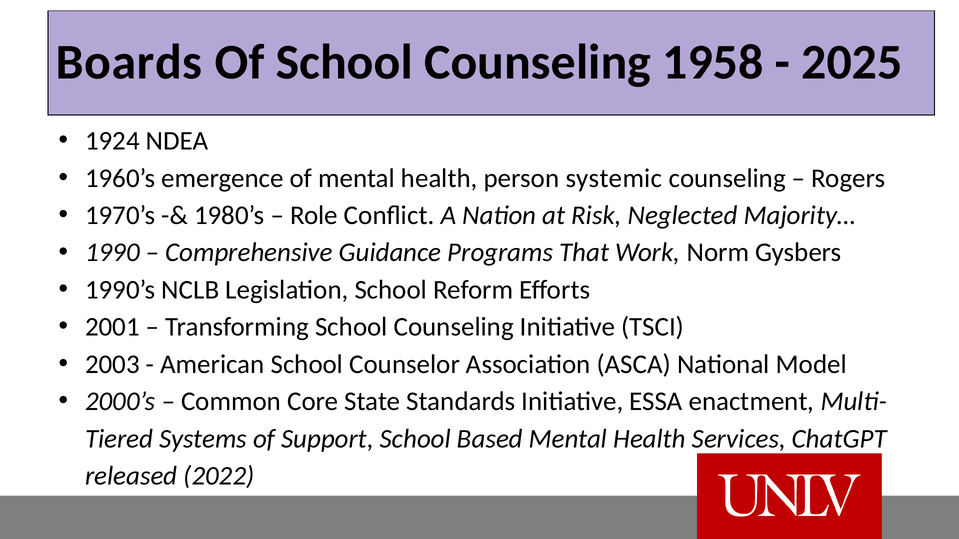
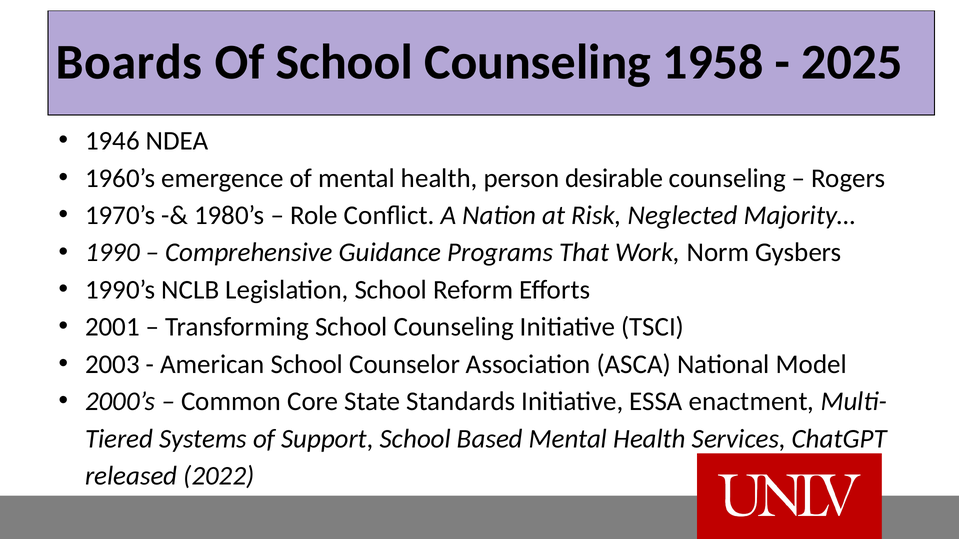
1924: 1924 -> 1946
systemic: systemic -> desirable
